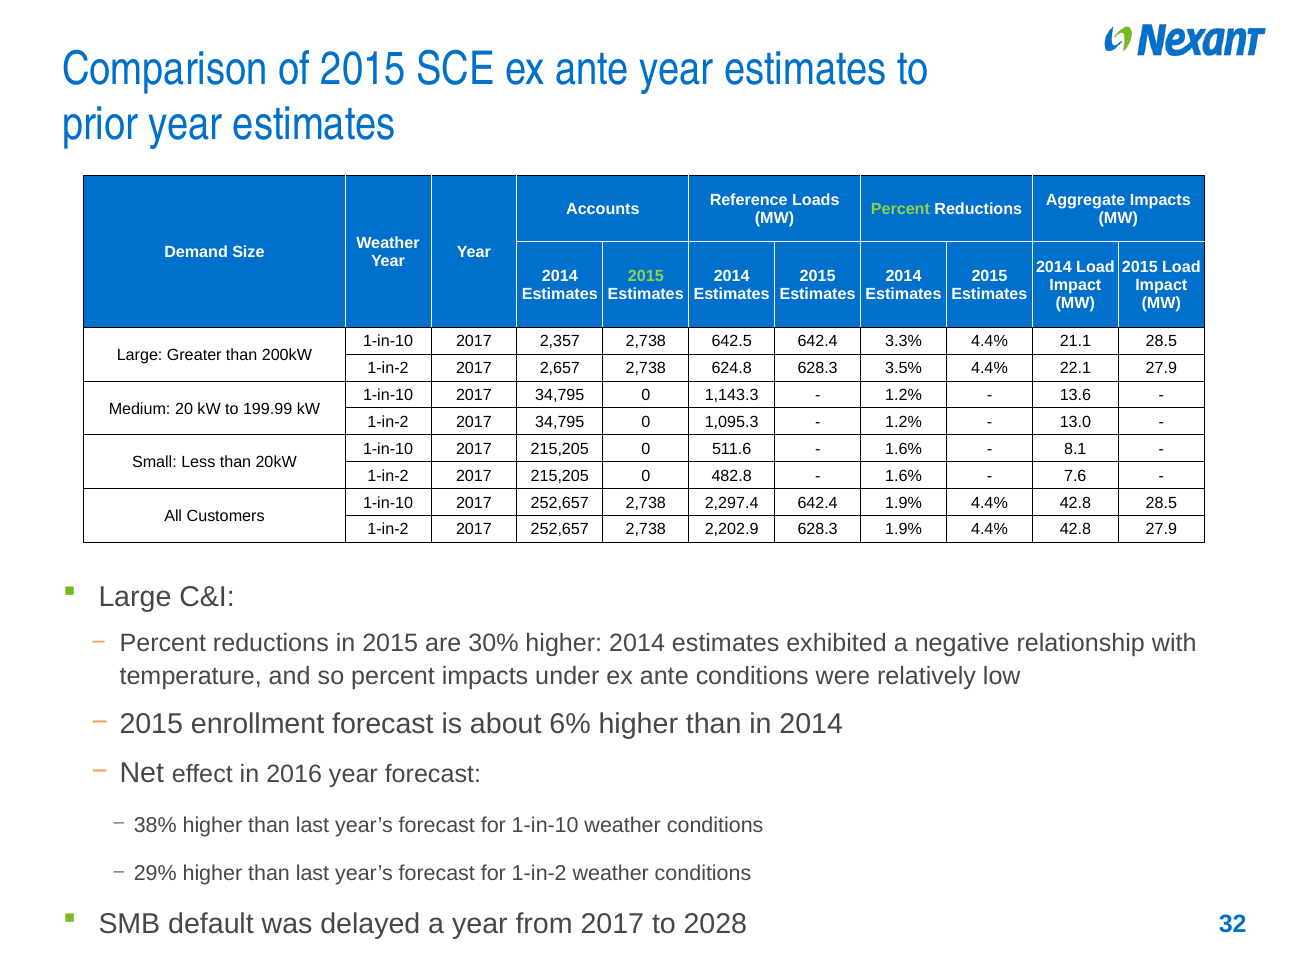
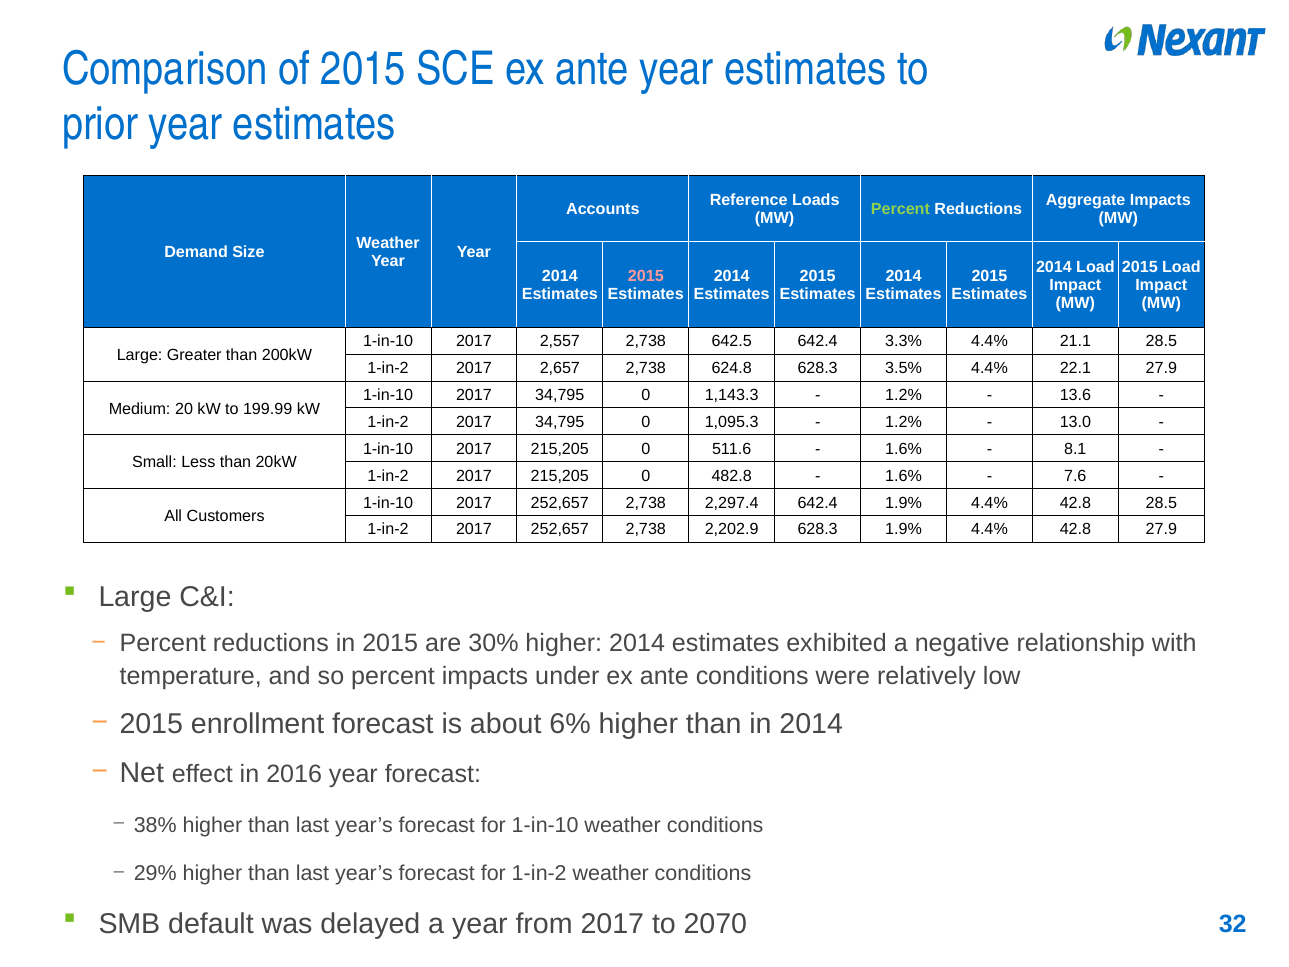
2015 at (646, 276) colour: light green -> pink
2,357: 2,357 -> 2,557
2028: 2028 -> 2070
